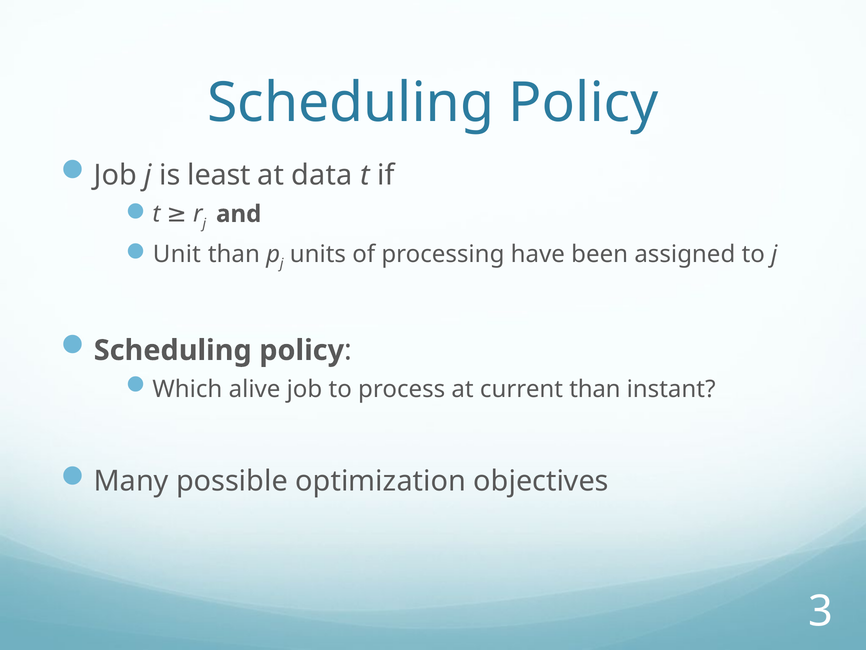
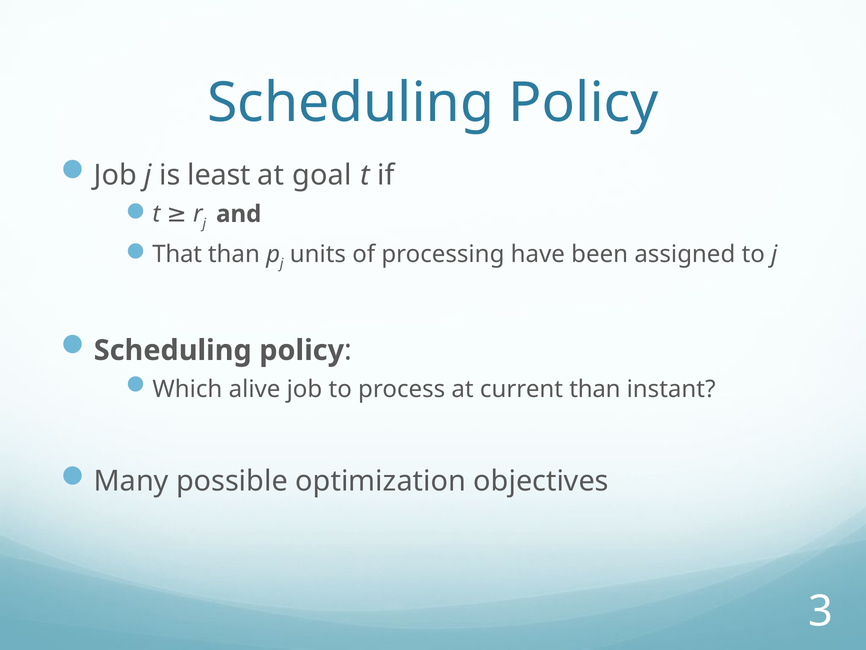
data: data -> goal
Unit: Unit -> That
